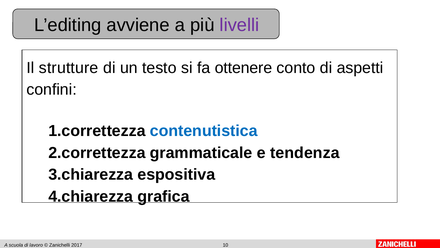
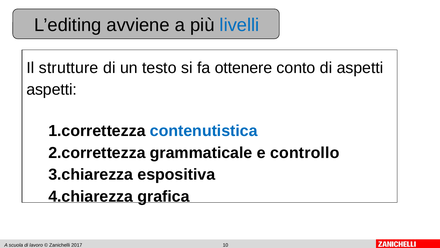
livelli colour: purple -> blue
confini at (52, 90): confini -> aspetti
tendenza: tendenza -> controllo
